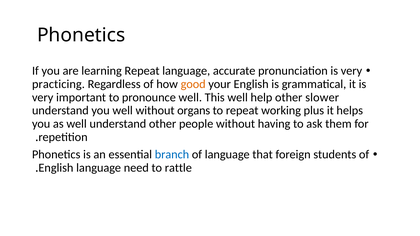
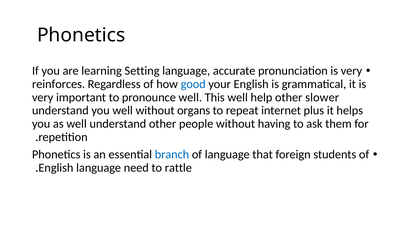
learning Repeat: Repeat -> Setting
practicing: practicing -> reinforces
good colour: orange -> blue
working: working -> internet
